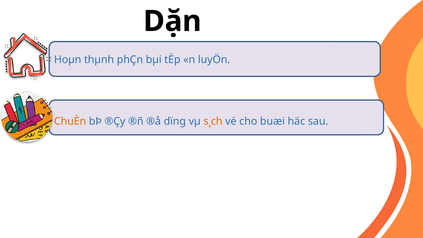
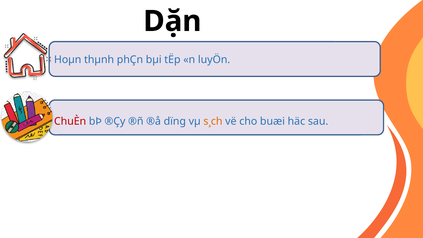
ChuÈn colour: orange -> red
